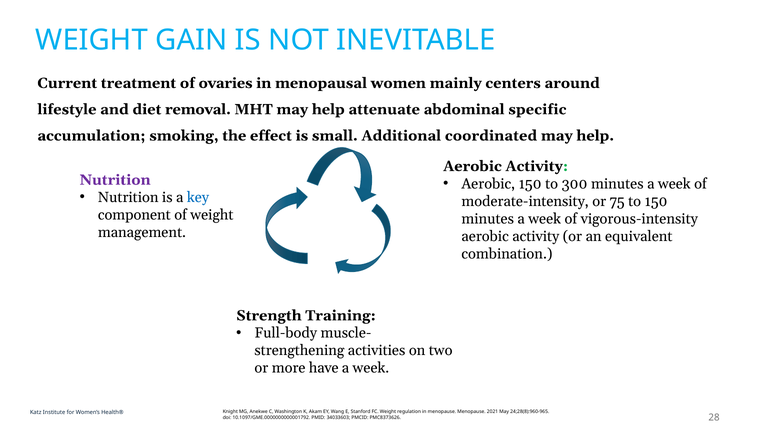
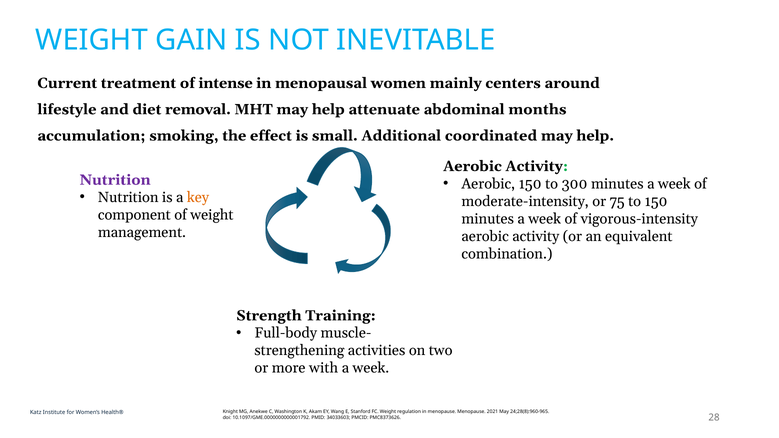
ovaries: ovaries -> intense
specific: specific -> months
key colour: blue -> orange
have: have -> with
